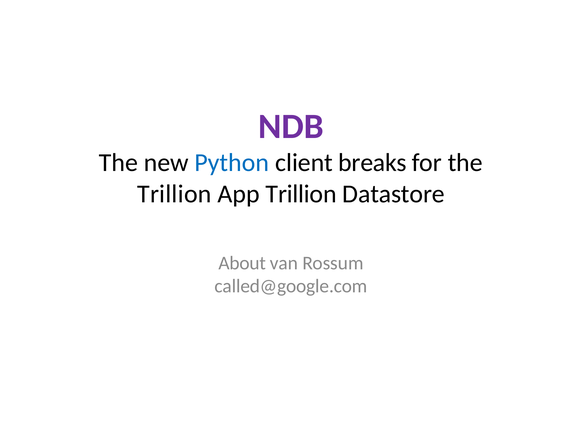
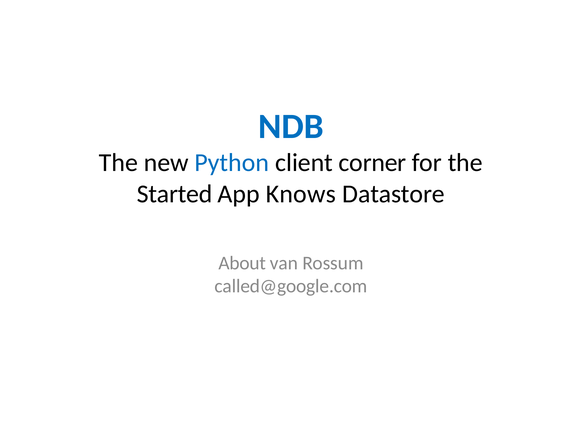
NDB colour: purple -> blue
breaks: breaks -> corner
Trillion at (174, 194): Trillion -> Started
App Trillion: Trillion -> Knows
